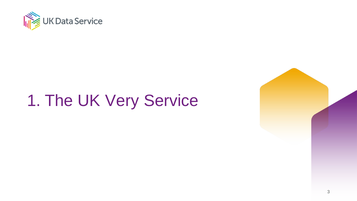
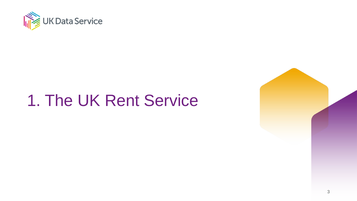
Very: Very -> Rent
